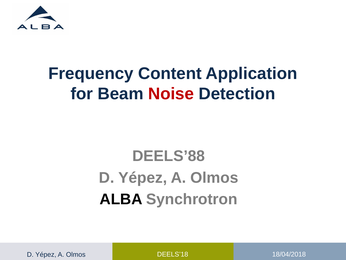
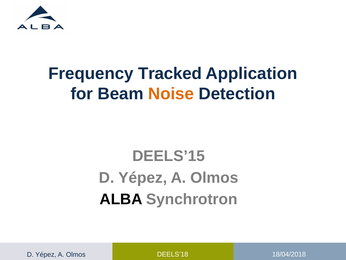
Content: Content -> Tracked
Noise colour: red -> orange
DEELS’88: DEELS’88 -> DEELS’15
